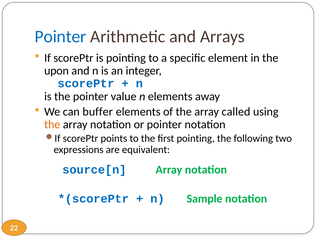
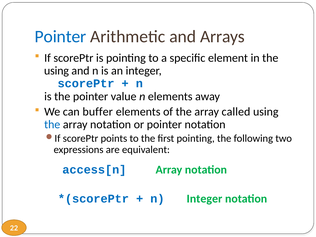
upon at (56, 71): upon -> using
the at (52, 125) colour: orange -> blue
source[n: source[n -> access[n
n Sample: Sample -> Integer
